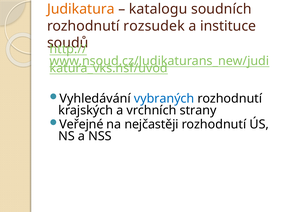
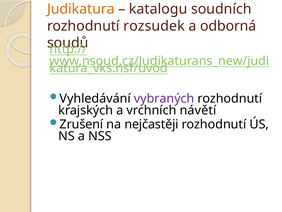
instituce: instituce -> odborná
vybraných colour: blue -> purple
strany: strany -> návětí
Veřejné: Veřejné -> Zrušení
